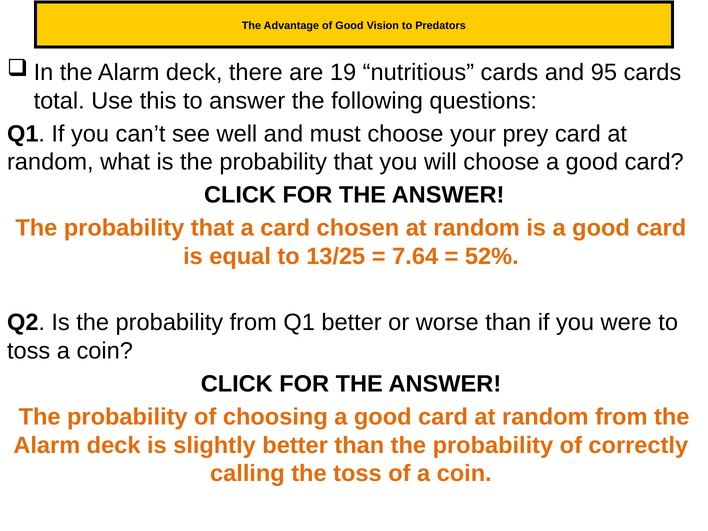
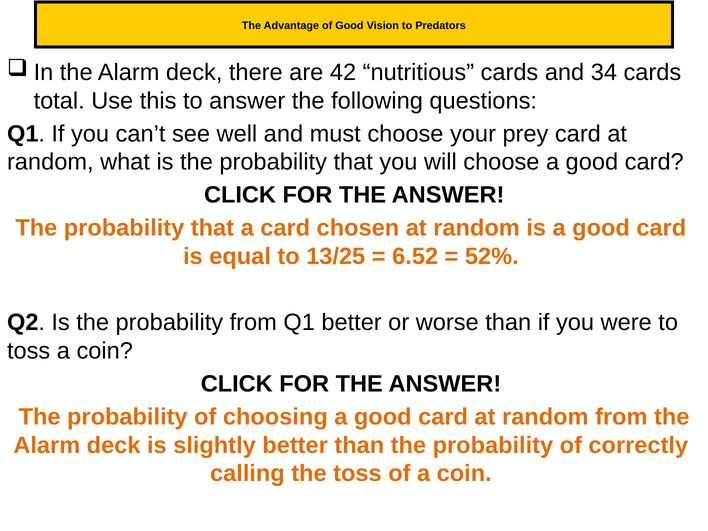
19: 19 -> 42
95: 95 -> 34
7.64: 7.64 -> 6.52
